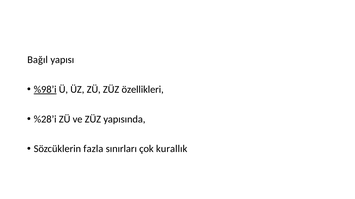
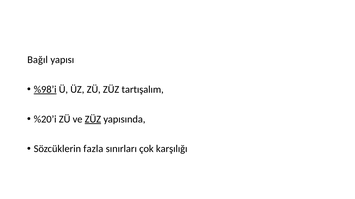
özellikleri: özellikleri -> tartışalım
%28’i: %28’i -> %20’i
ZÜZ at (93, 120) underline: none -> present
kurallık: kurallık -> karşılığı
